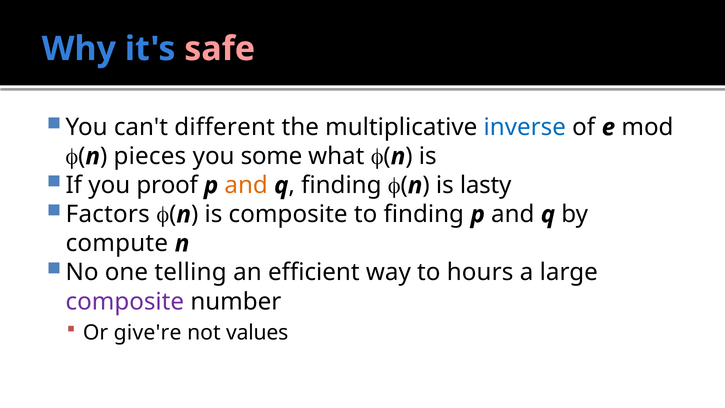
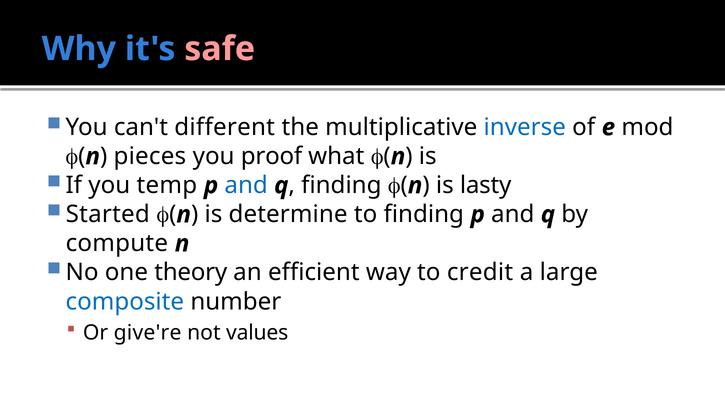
some: some -> proof
proof: proof -> temp
and at (246, 185) colour: orange -> blue
Factors: Factors -> Started
is composite: composite -> determine
telling: telling -> theory
hours: hours -> credit
composite at (125, 301) colour: purple -> blue
